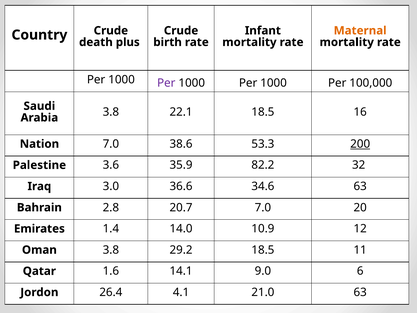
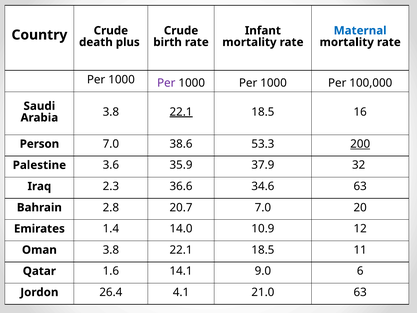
Maternal colour: orange -> blue
22.1 at (181, 112) underline: none -> present
Nation: Nation -> Person
82.2: 82.2 -> 37.9
3.0: 3.0 -> 2.3
Oman 3.8 29.2: 29.2 -> 22.1
